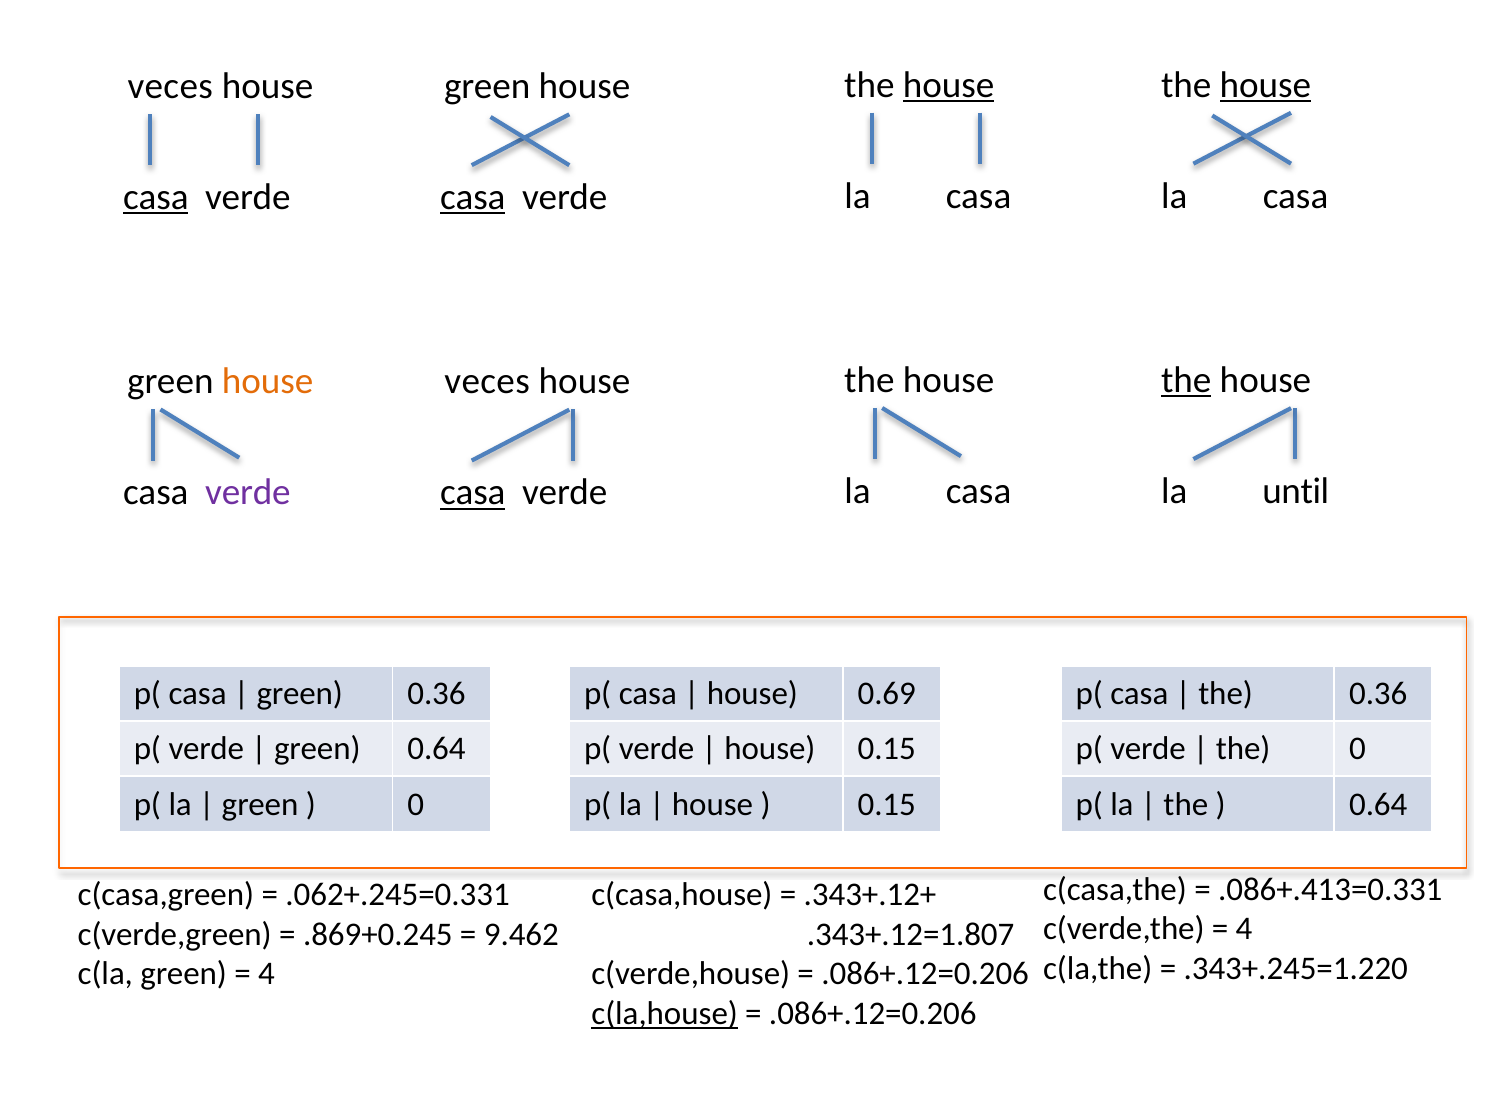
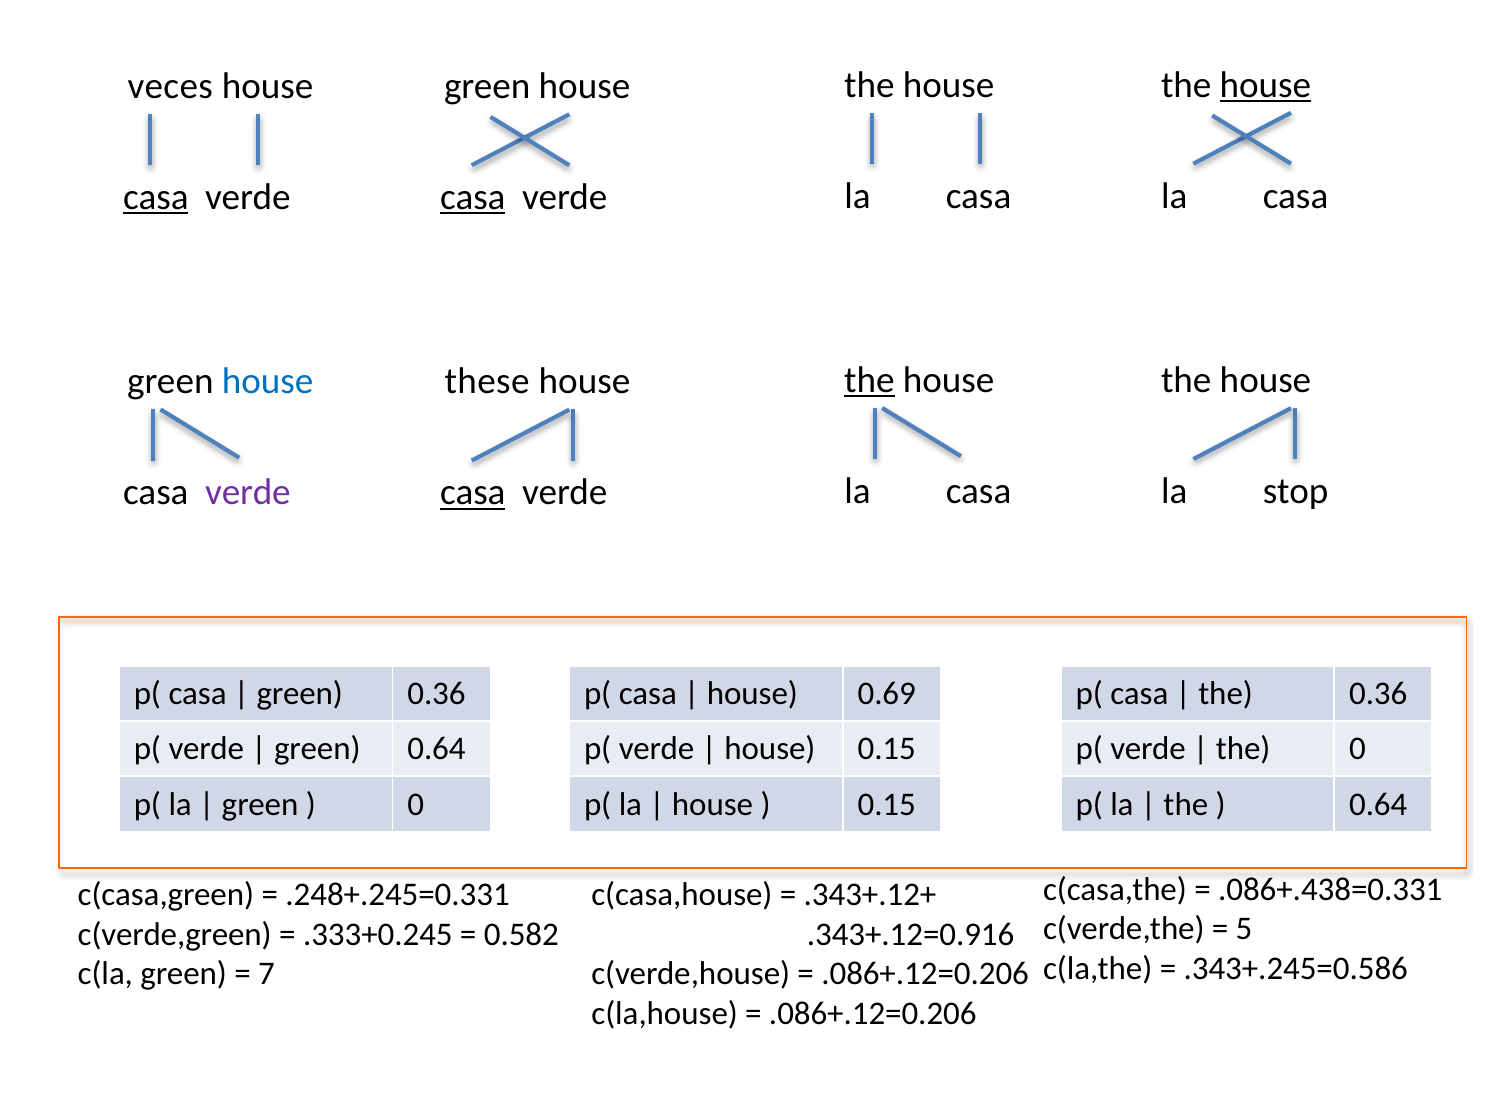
house at (949, 85) underline: present -> none
the at (869, 380) underline: none -> present
the at (1186, 380) underline: present -> none
house at (268, 382) colour: orange -> blue
veces at (487, 382): veces -> these
until: until -> stop
.086+.413=0.331: .086+.413=0.331 -> .086+.438=0.331
.062+.245=0.331: .062+.245=0.331 -> .248+.245=0.331
4 at (1244, 930): 4 -> 5
.869+0.245: .869+0.245 -> .333+0.245
9.462: 9.462 -> 0.582
.343+.12=1.807: .343+.12=1.807 -> .343+.12=0.916
.343+.245=1.220: .343+.245=1.220 -> .343+.245=0.586
4 at (267, 974): 4 -> 7
c(la,house underline: present -> none
